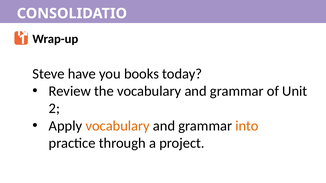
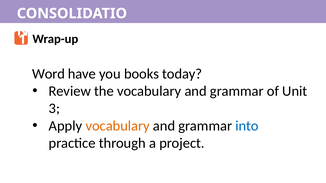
Steve: Steve -> Word
2: 2 -> 3
into colour: orange -> blue
